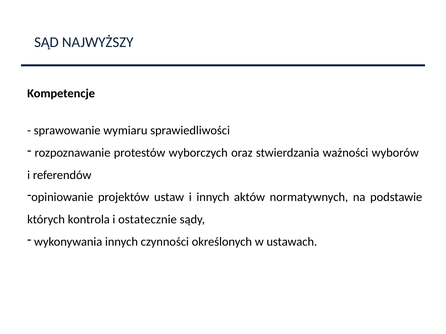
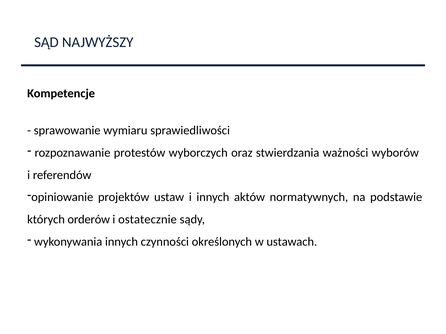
kontrola: kontrola -> orderów
